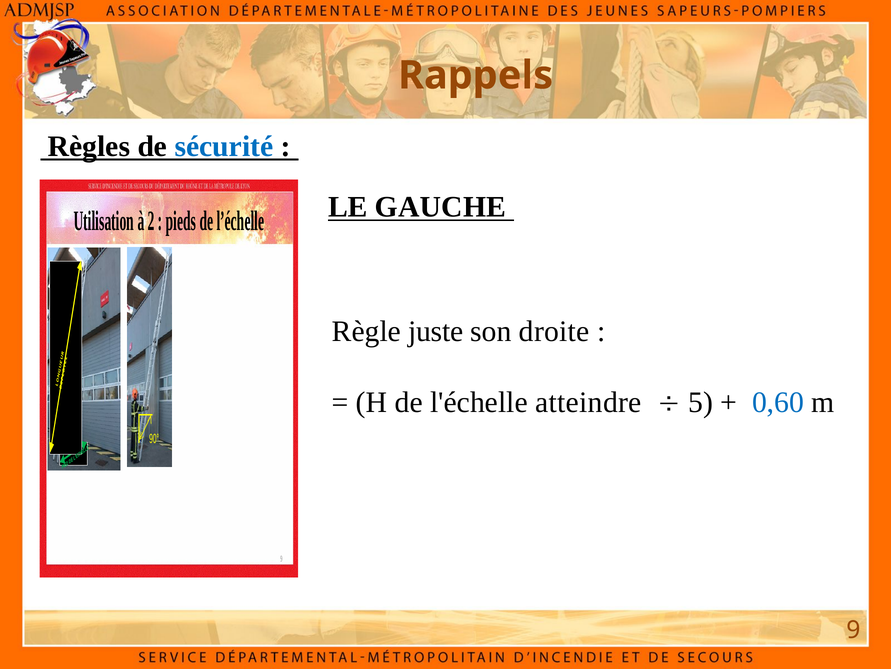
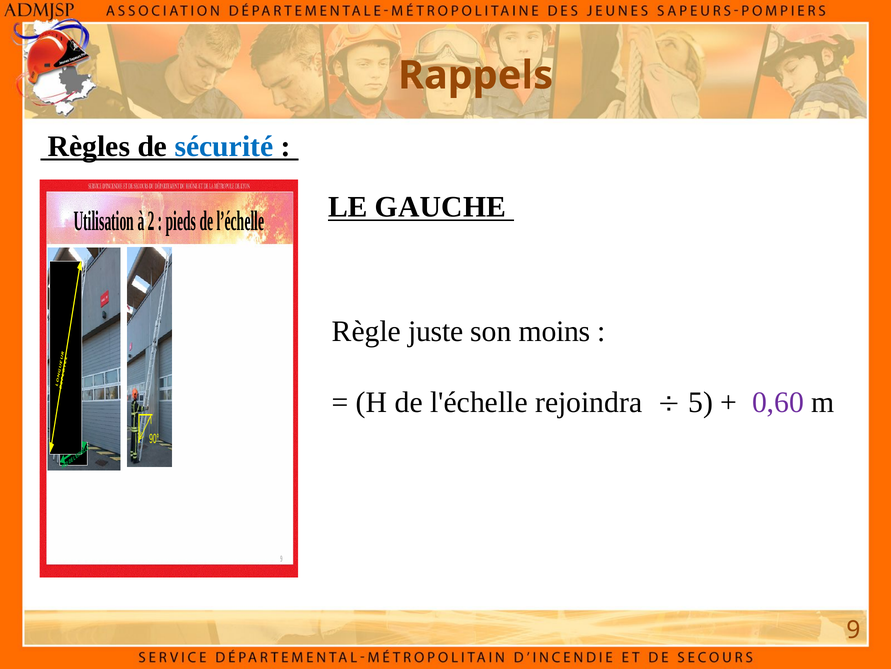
droite: droite -> moins
atteindre: atteindre -> rejoindra
0,60 colour: blue -> purple
